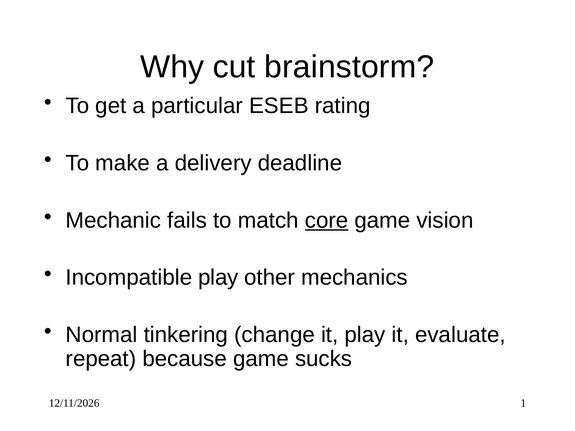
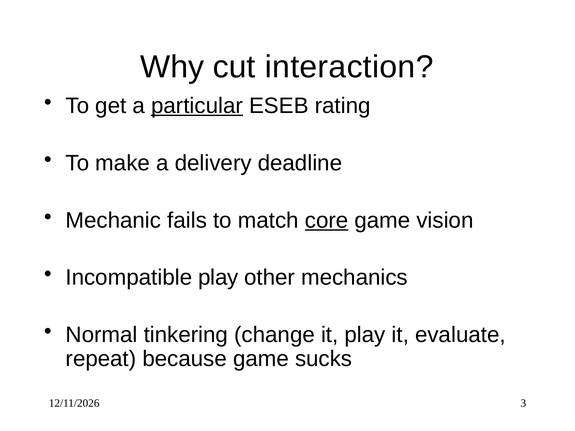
brainstorm: brainstorm -> interaction
particular underline: none -> present
1: 1 -> 3
